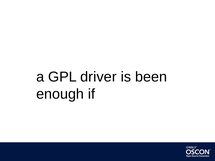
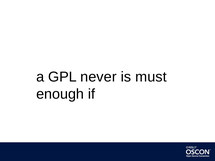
driver: driver -> never
been: been -> must
